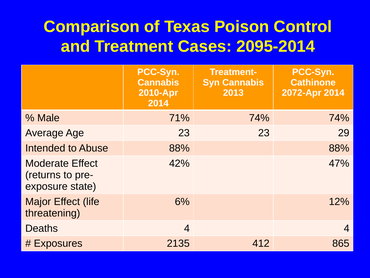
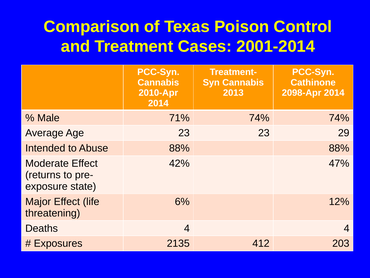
2095-2014: 2095-2014 -> 2001-2014
2072-Apr: 2072-Apr -> 2098-Apr
865: 865 -> 203
